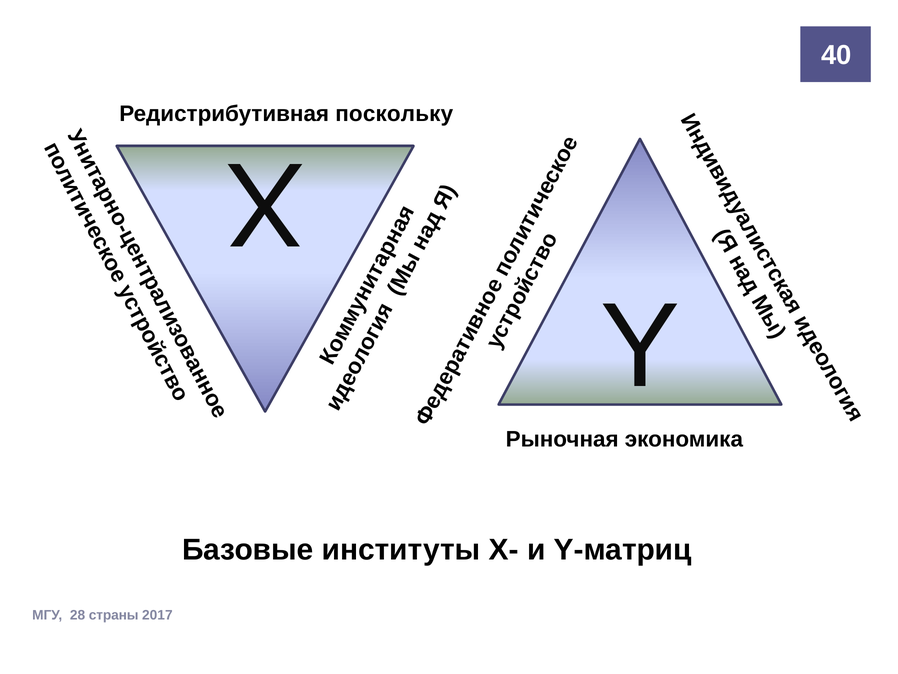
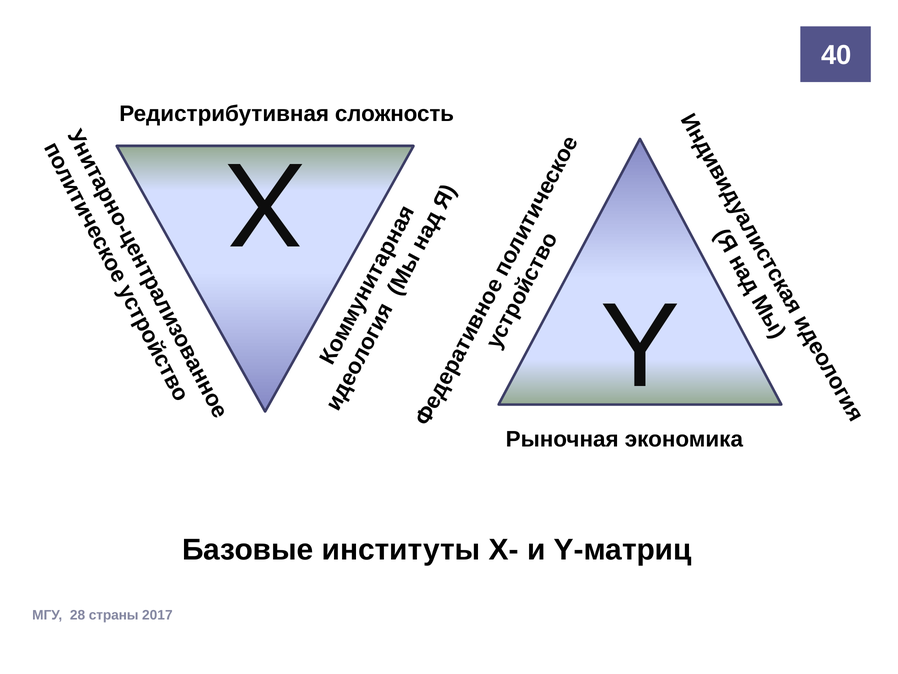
поскольку: поскольку -> сложность
